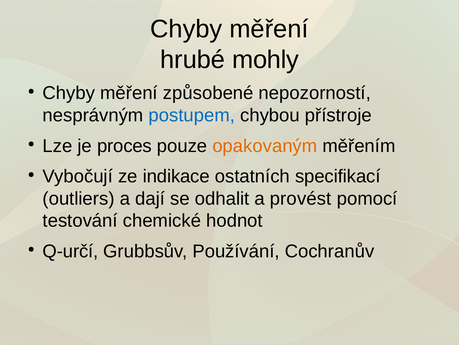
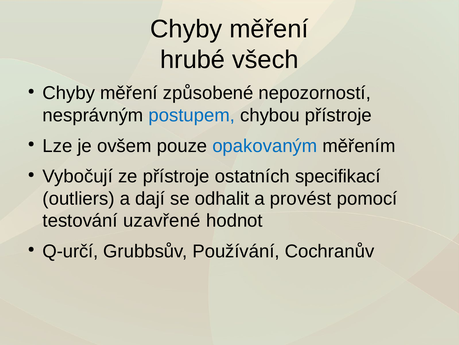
mohly: mohly -> všech
proces: proces -> ovšem
opakovaným colour: orange -> blue
ze indikace: indikace -> přístroje
chemické: chemické -> uzavřené
